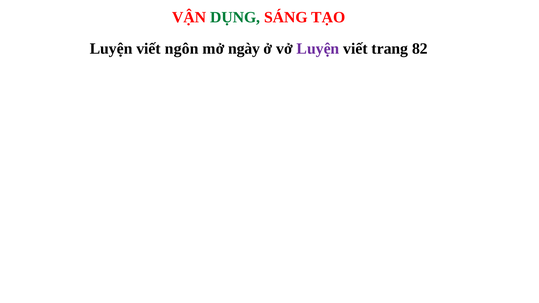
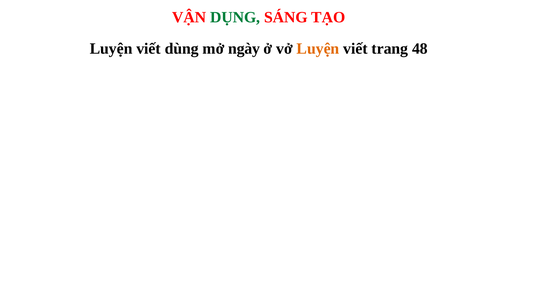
ngôn: ngôn -> dùng
Luyện at (318, 49) colour: purple -> orange
82: 82 -> 48
